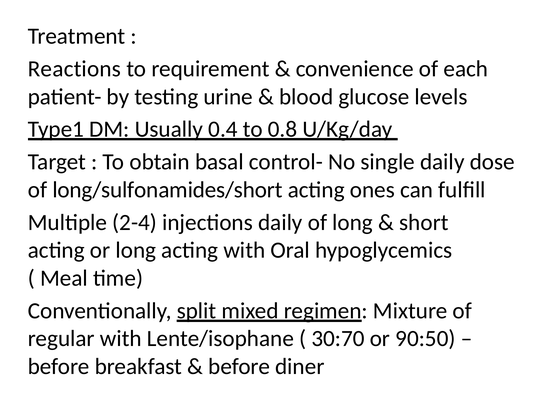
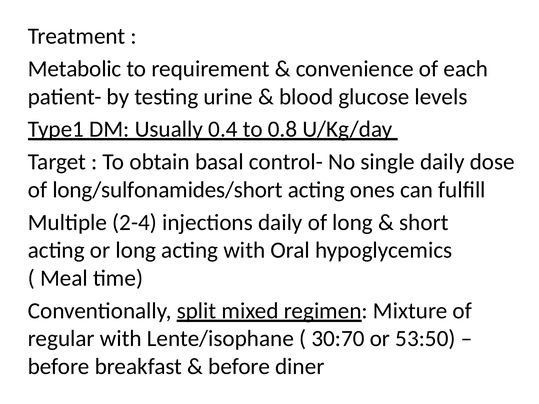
Reactions: Reactions -> Metabolic
90:50: 90:50 -> 53:50
